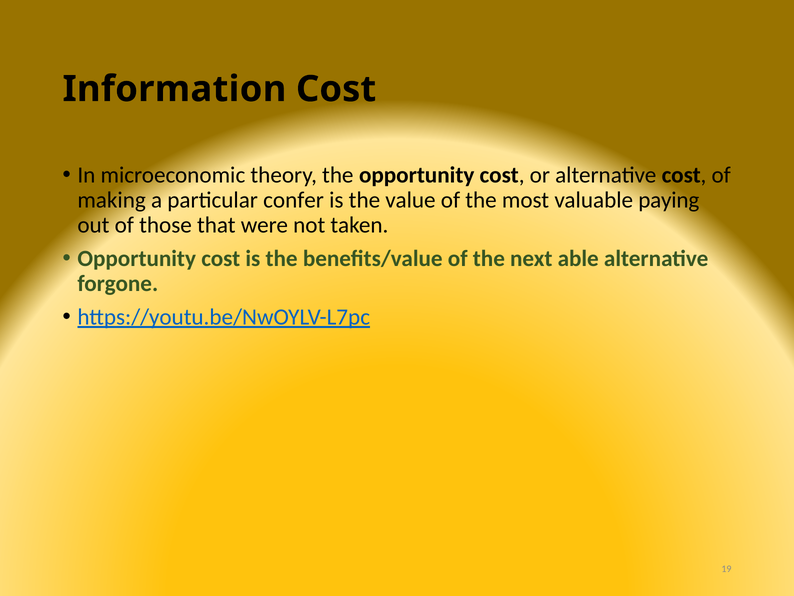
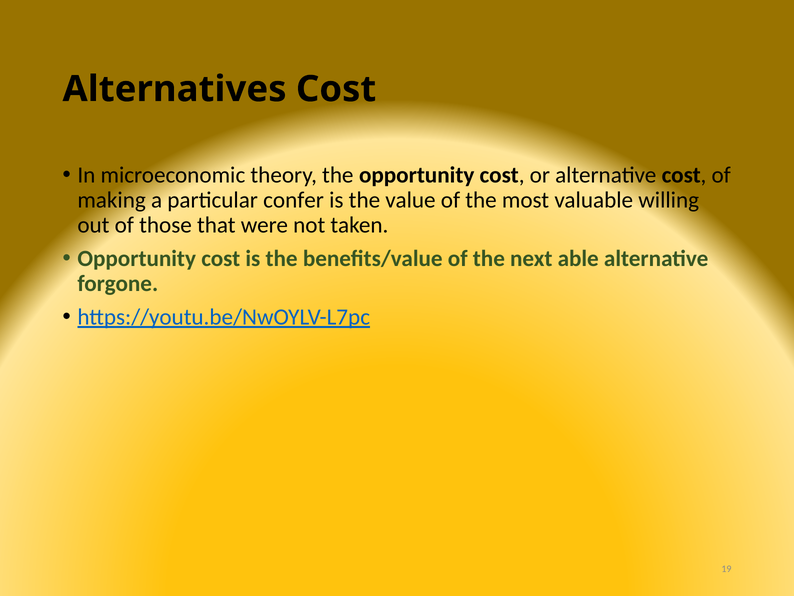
Information: Information -> Alternatives
paying: paying -> willing
